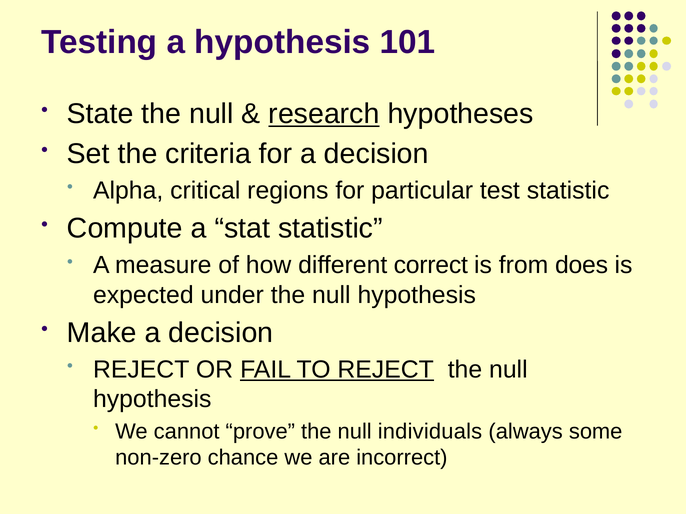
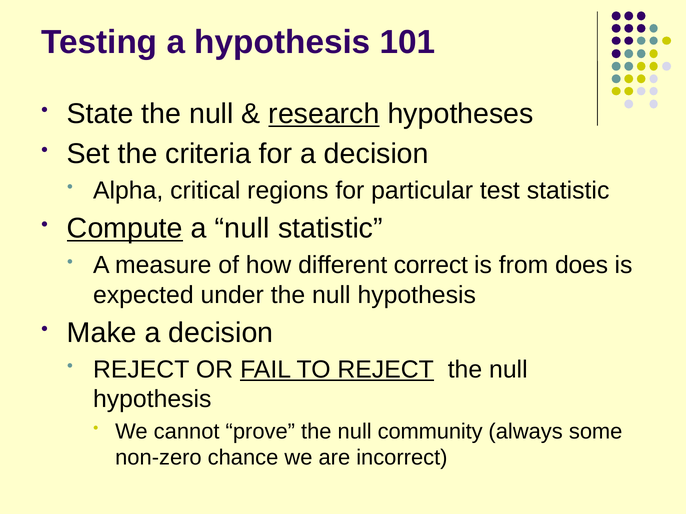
Compute underline: none -> present
a stat: stat -> null
individuals: individuals -> community
